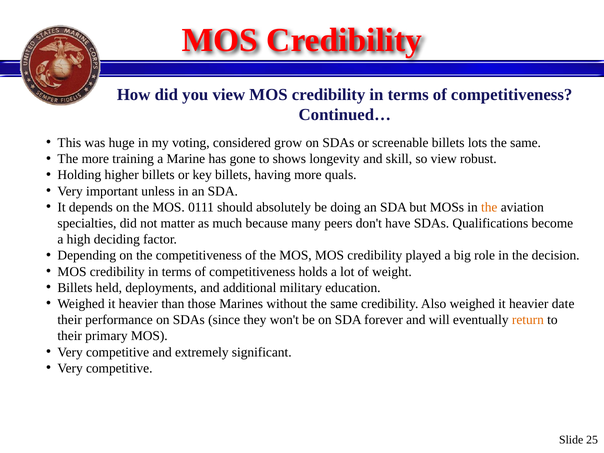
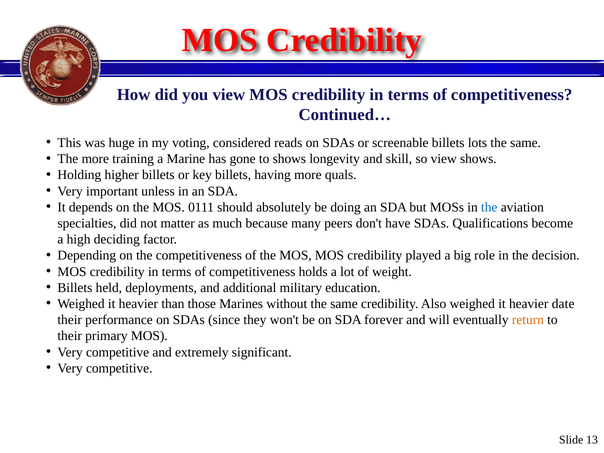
grow: grow -> reads
view robust: robust -> shows
the at (489, 207) colour: orange -> blue
25: 25 -> 13
